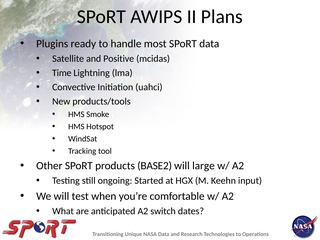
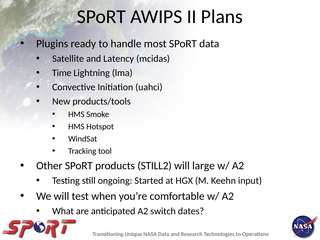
Positive: Positive -> Latency
BASE2: BASE2 -> STILL2
